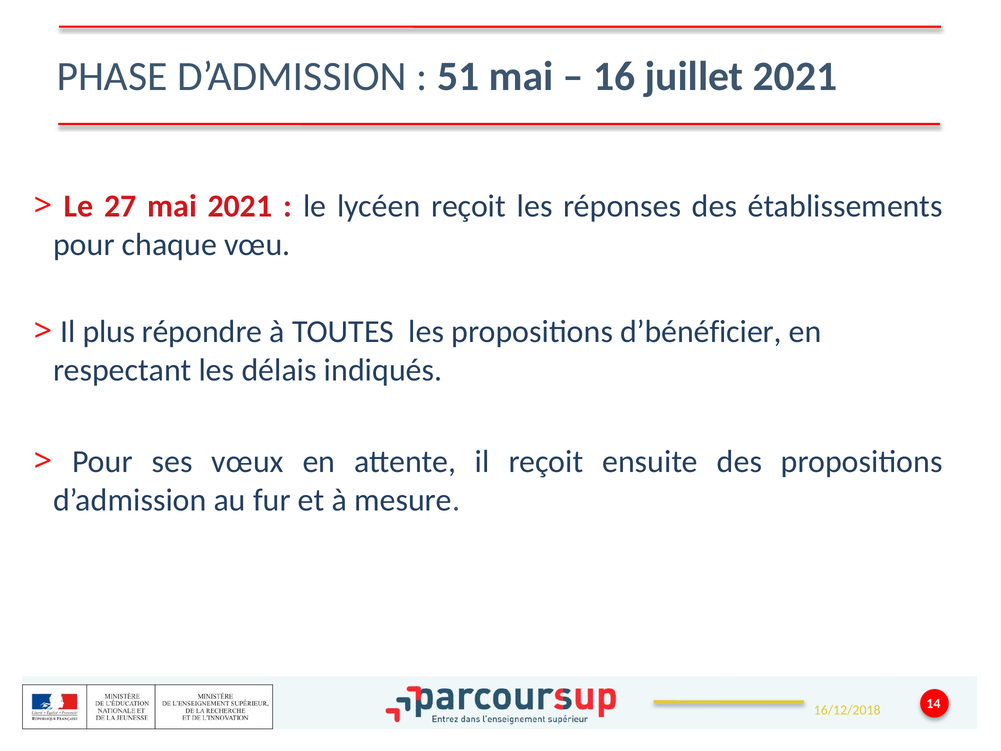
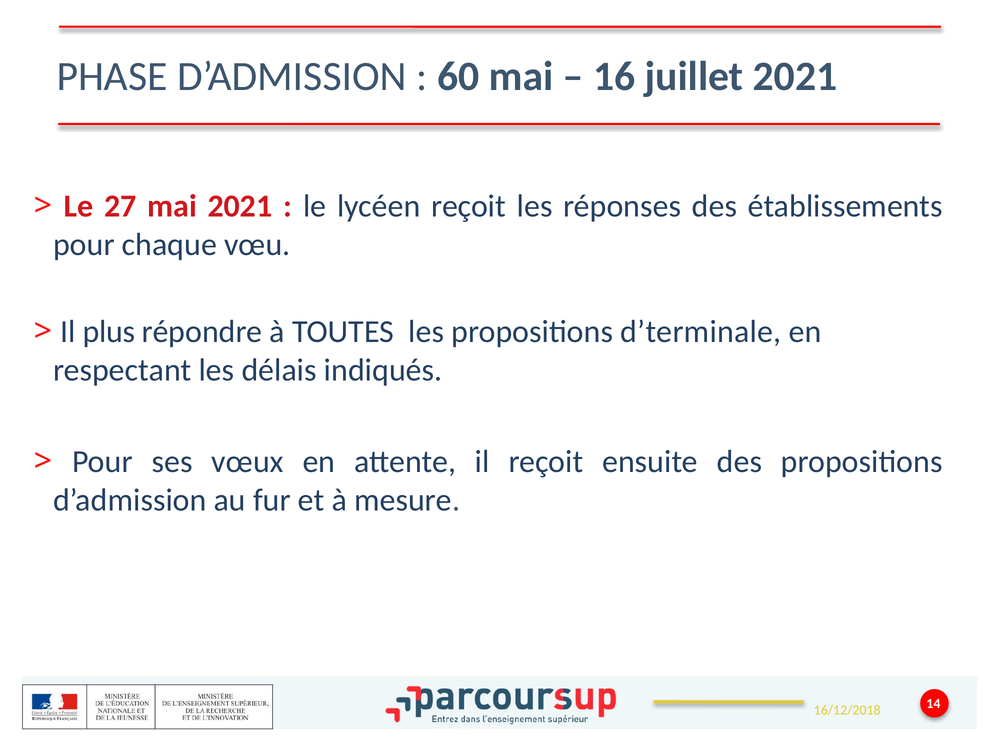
51: 51 -> 60
d’bénéficier: d’bénéficier -> d’terminale
